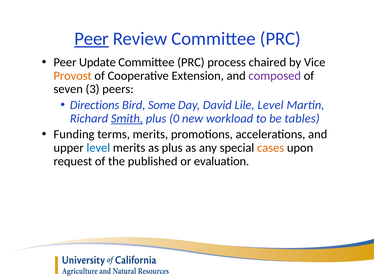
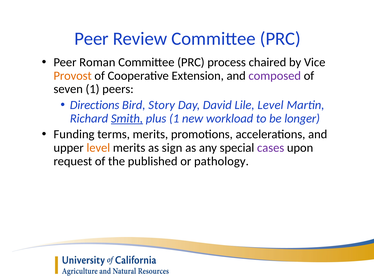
Peer at (92, 39) underline: present -> none
Update: Update -> Roman
seven 3: 3 -> 1
Some: Some -> Story
plus 0: 0 -> 1
tables: tables -> longer
level at (98, 148) colour: blue -> orange
as plus: plus -> sign
cases colour: orange -> purple
evaluation: evaluation -> pathology
